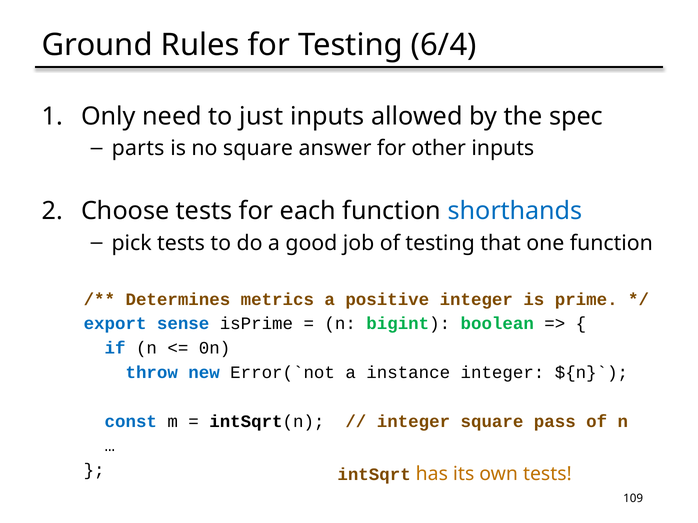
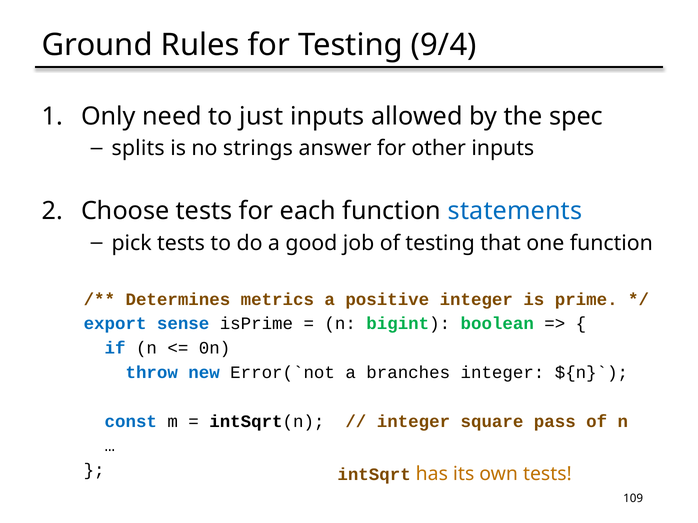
6/4: 6/4 -> 9/4
parts: parts -> splits
no square: square -> strings
shorthands: shorthands -> statements
instance: instance -> branches
